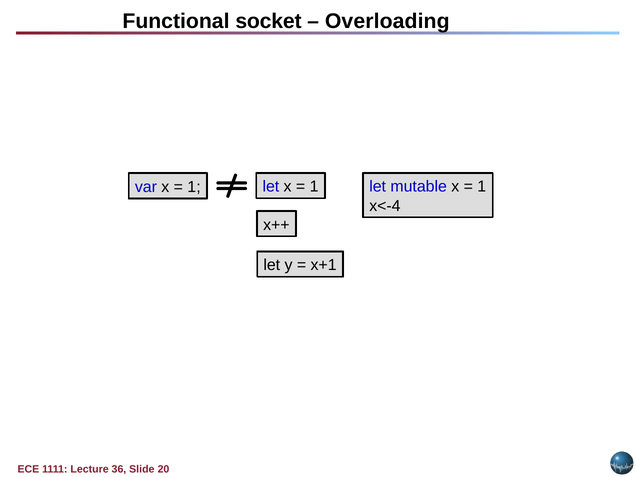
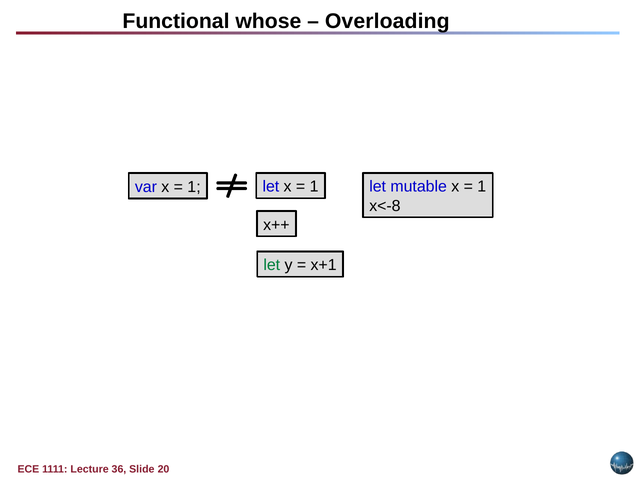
socket: socket -> whose
x<-4: x<-4 -> x<-8
let at (272, 265) colour: black -> green
